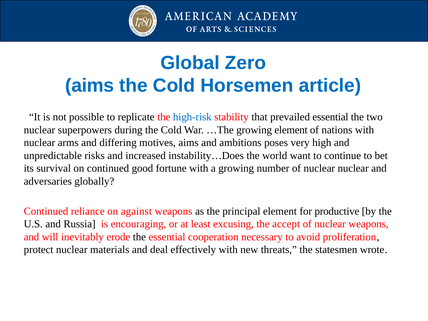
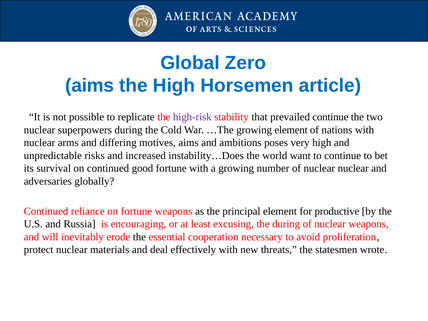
Cold at (174, 86): Cold -> High
high-risk colour: blue -> purple
prevailed essential: essential -> continue
on against: against -> fortune
the accept: accept -> during
